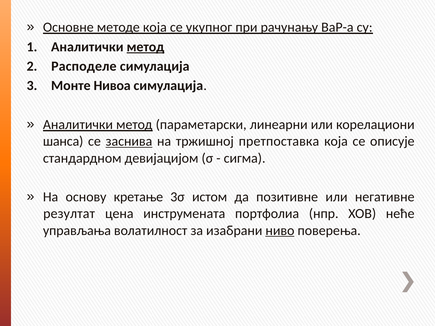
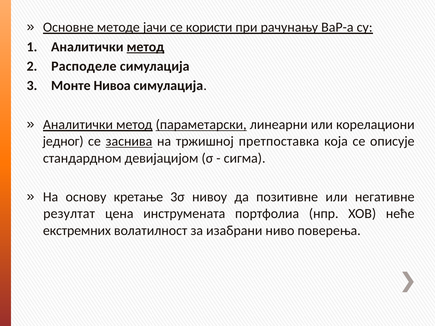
методе која: која -> јачи
укупног: укупног -> користи
параметарски underline: none -> present
шанса: шанса -> једног
истом: истом -> нивоу
управљања: управљања -> екстрeмних
ниво underline: present -> none
